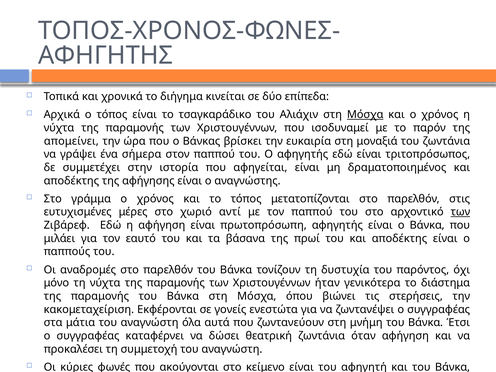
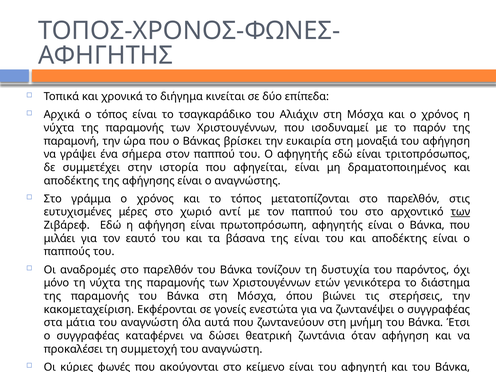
Μόσχα at (365, 115) underline: present -> none
απομείνει: απομείνει -> παραμονή
του ζωντάνια: ζωντάνια -> αφήγηση
της πρωί: πρωί -> είναι
ήταν: ήταν -> ετών
